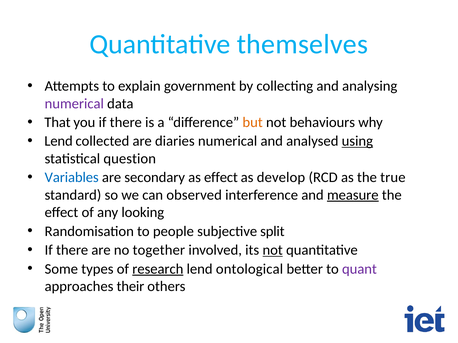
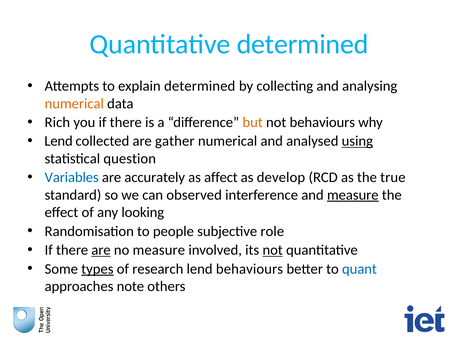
Quantitative themselves: themselves -> determined
explain government: government -> determined
numerical at (74, 104) colour: purple -> orange
That: That -> Rich
diaries: diaries -> gather
secondary: secondary -> accurately
as effect: effect -> affect
split: split -> role
are at (101, 250) underline: none -> present
no together: together -> measure
types underline: none -> present
research underline: present -> none
lend ontological: ontological -> behaviours
quant colour: purple -> blue
their: their -> note
